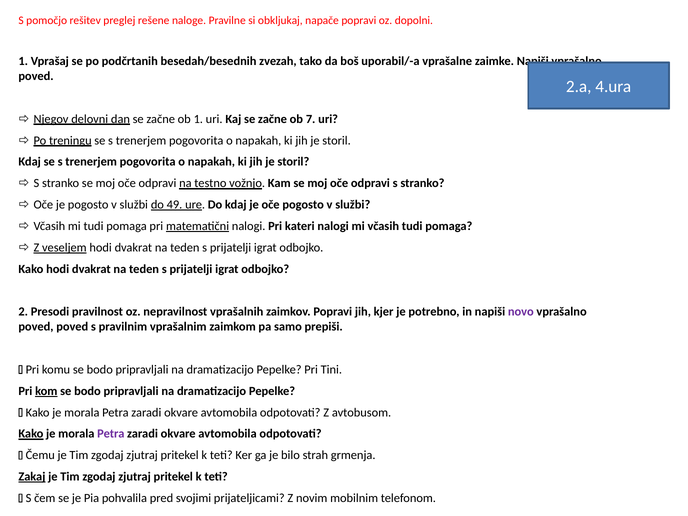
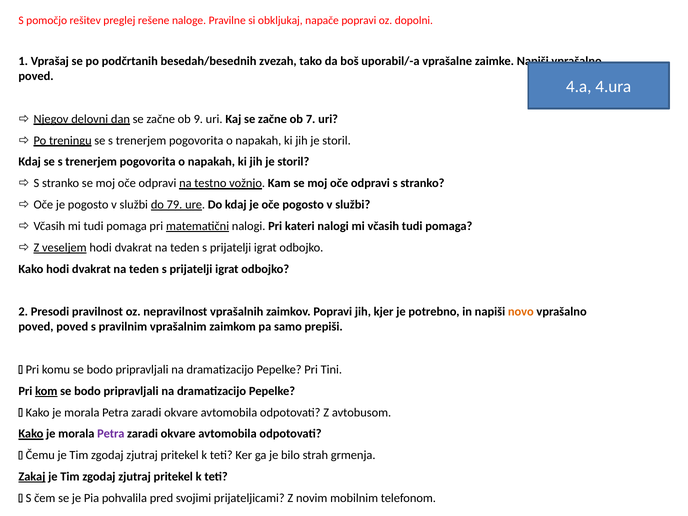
2.a: 2.a -> 4.a
ob 1: 1 -> 9
49: 49 -> 79
novo colour: purple -> orange
